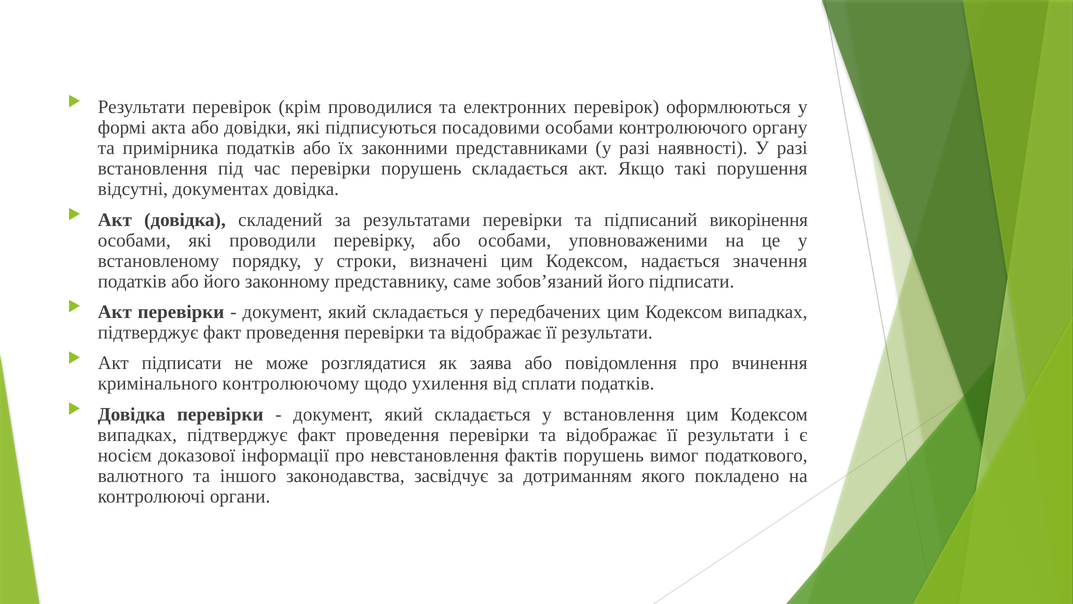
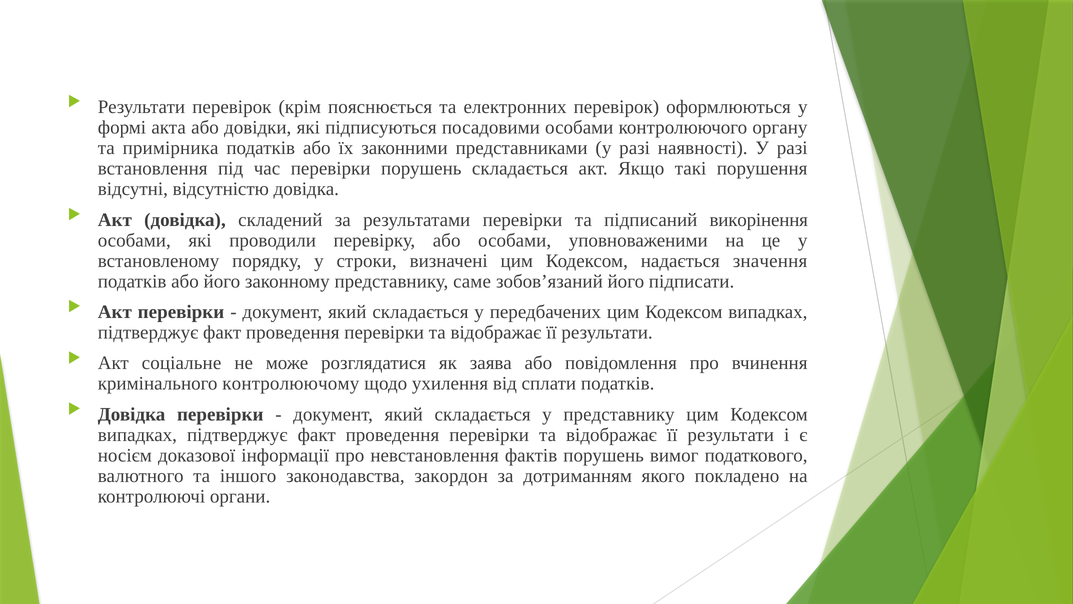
проводилися: проводилися -> пояснюється
документах: документах -> відсутністю
Акт підписати: підписати -> соціальне
у встановлення: встановлення -> представнику
засвідчує: засвідчує -> закордон
